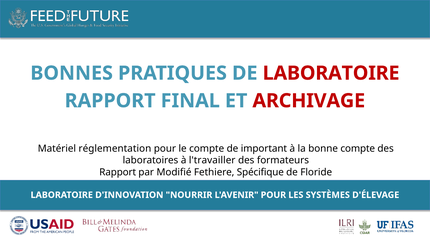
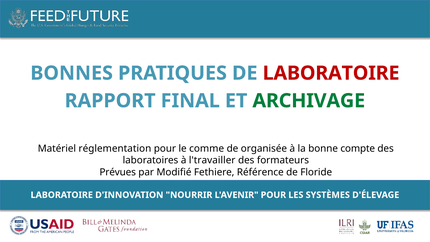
ARCHIVAGE colour: red -> green
le compte: compte -> comme
important: important -> organisée
Rapport at (118, 172): Rapport -> Prévues
Spécifique: Spécifique -> Référence
